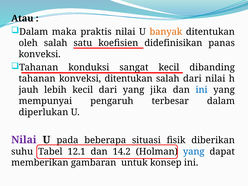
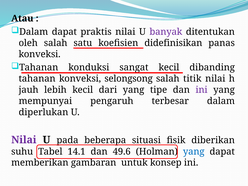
Dalam maka: maka -> dapat
banyak colour: orange -> purple
konveksi ditentukan: ditentukan -> selongsong
salah dari: dari -> titik
jika: jika -> tipe
ini at (202, 90) colour: blue -> purple
12.1: 12.1 -> 14.1
14.2: 14.2 -> 49.6
